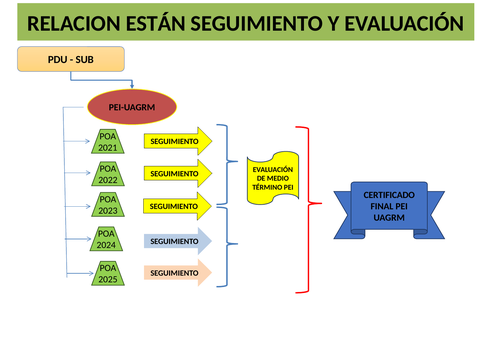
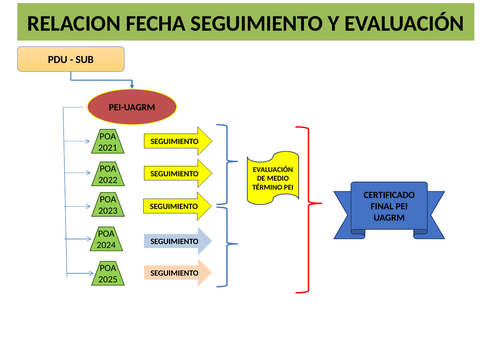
ESTÁN: ESTÁN -> FECHA
